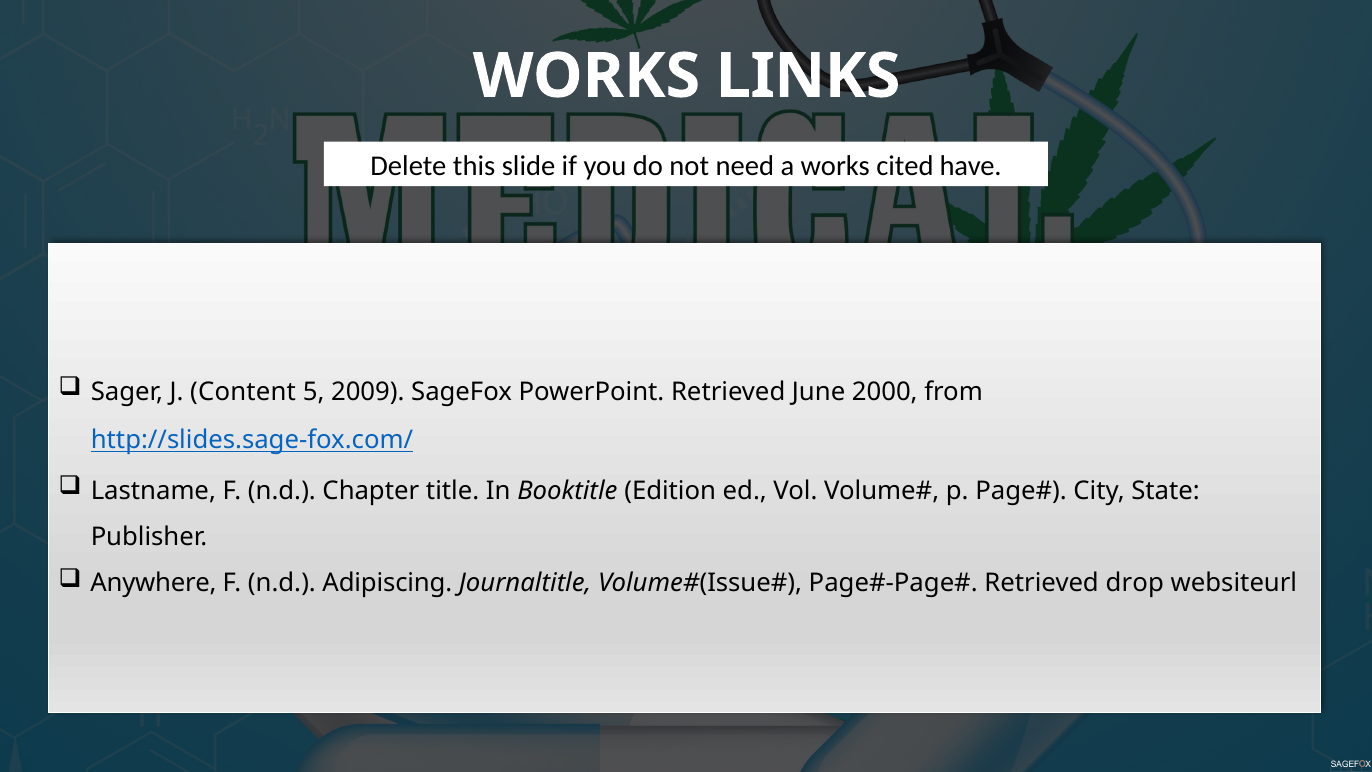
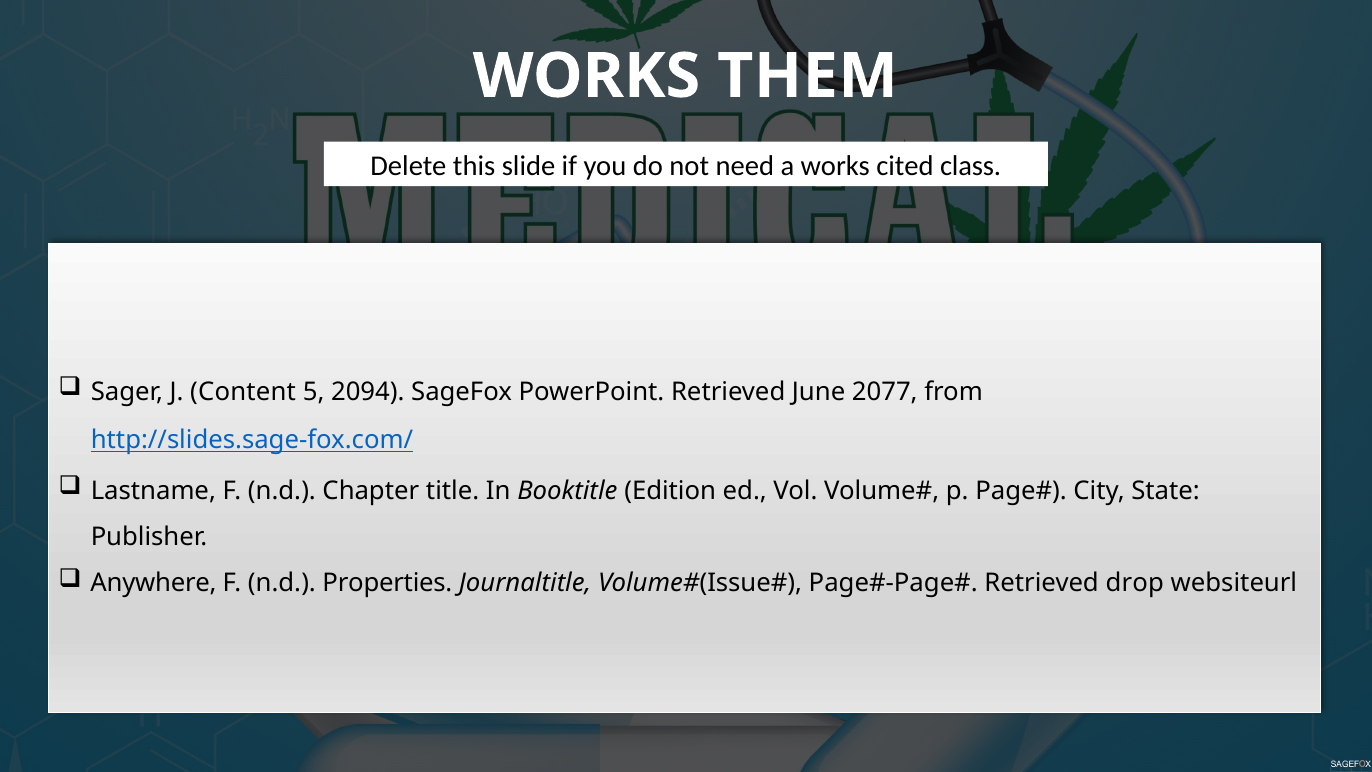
LINKS: LINKS -> THEM
have: have -> class
2009: 2009 -> 2094
2000: 2000 -> 2077
Adipiscing: Adipiscing -> Properties
